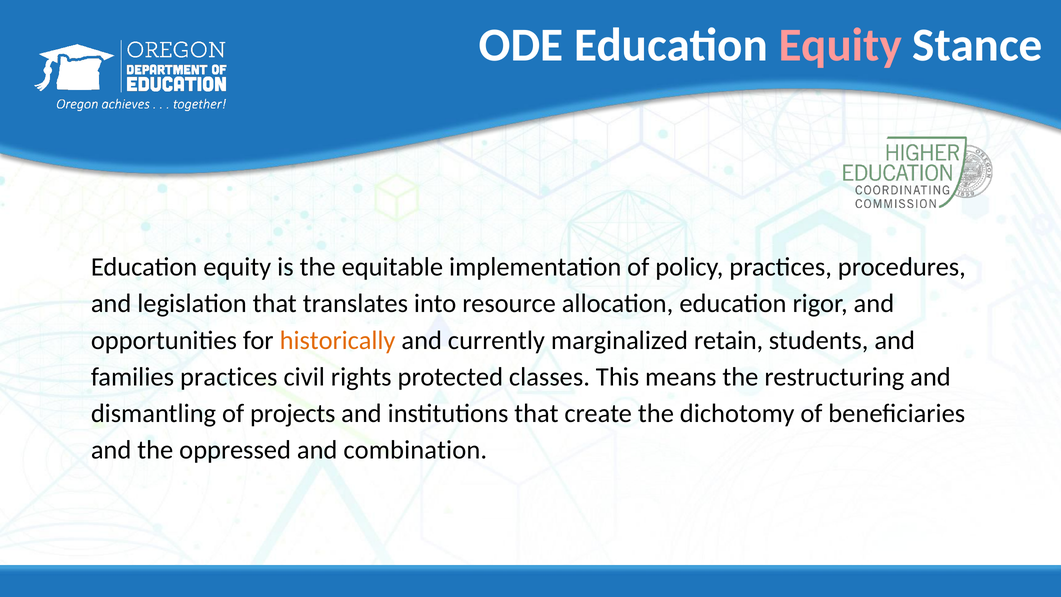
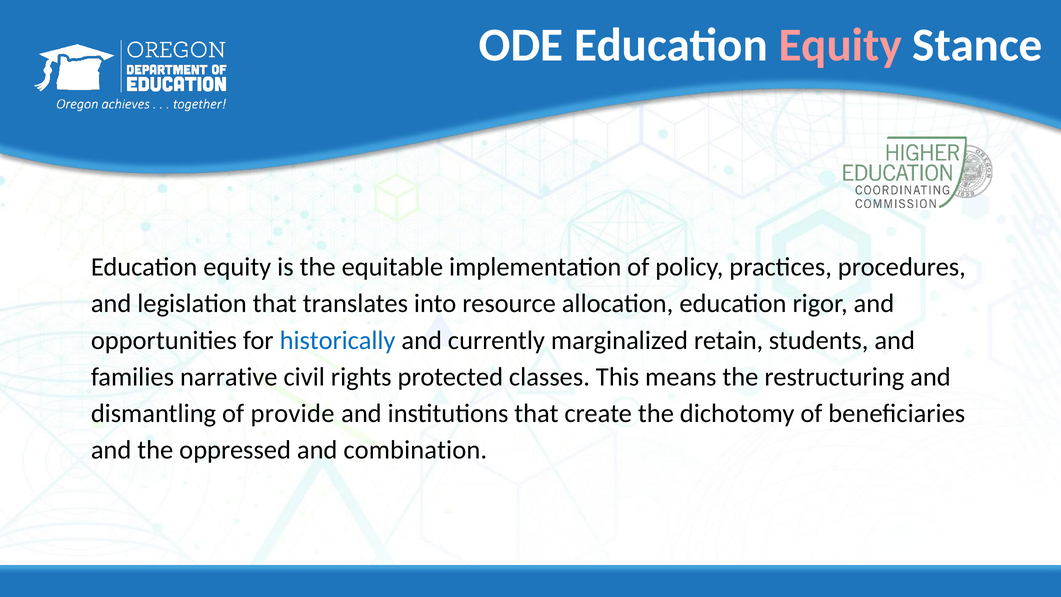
historically colour: orange -> blue
families practices: practices -> narrative
projects: projects -> provide
